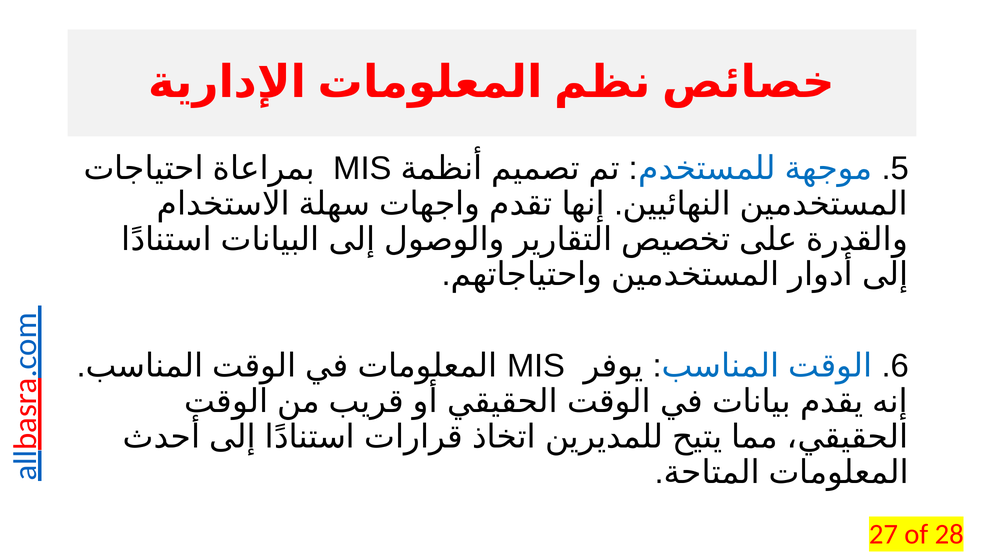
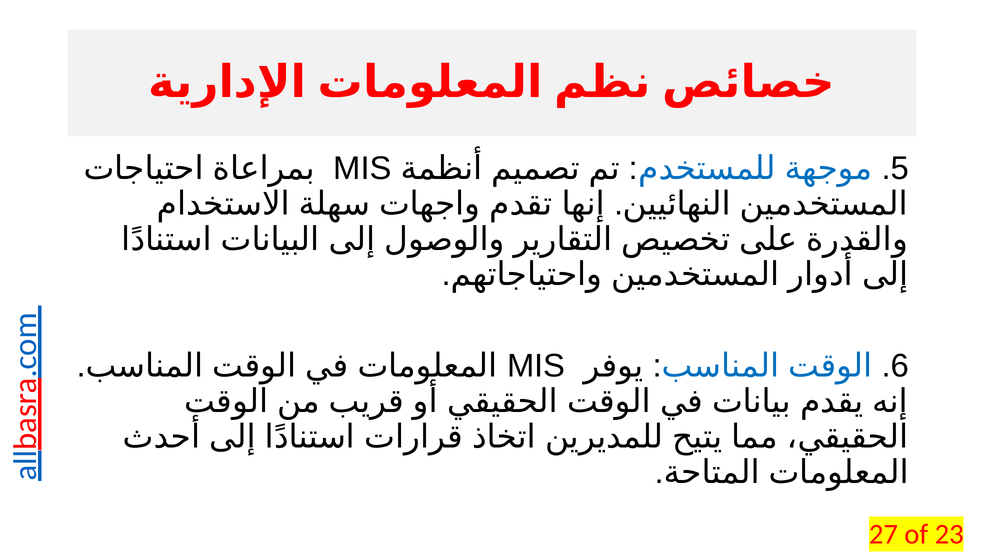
28: 28 -> 23
